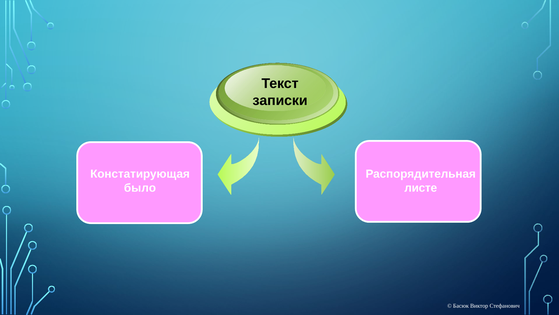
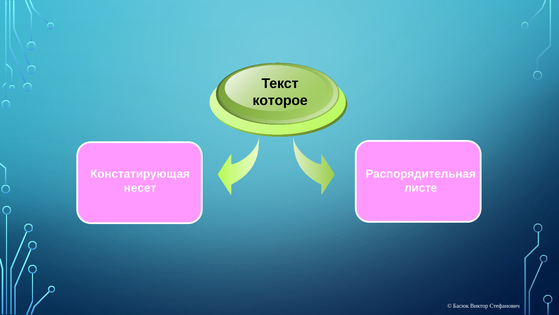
записки: записки -> которое
было: было -> несет
